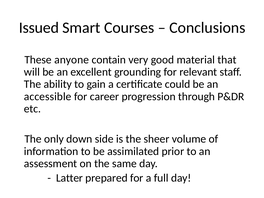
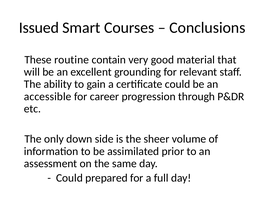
anyone: anyone -> routine
Latter at (70, 178): Latter -> Could
